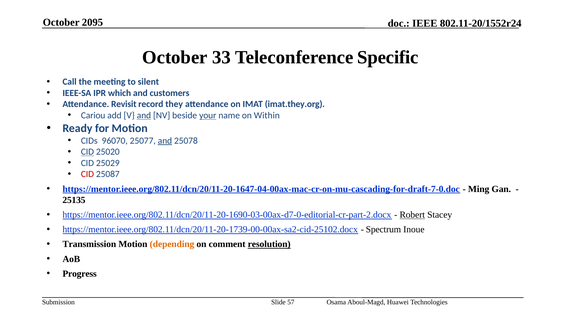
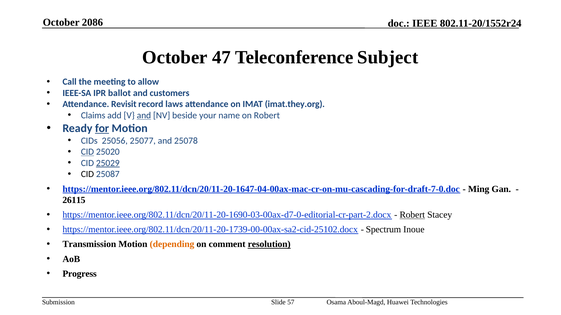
2095: 2095 -> 2086
33: 33 -> 47
Specific: Specific -> Subject
silent: silent -> allow
which: which -> ballot
they: they -> laws
Cariou: Cariou -> Claims
your underline: present -> none
on Within: Within -> Robert
for underline: none -> present
96070: 96070 -> 25056
and at (165, 141) underline: present -> none
25029 underline: none -> present
CID at (87, 175) colour: red -> black
25135: 25135 -> 26115
